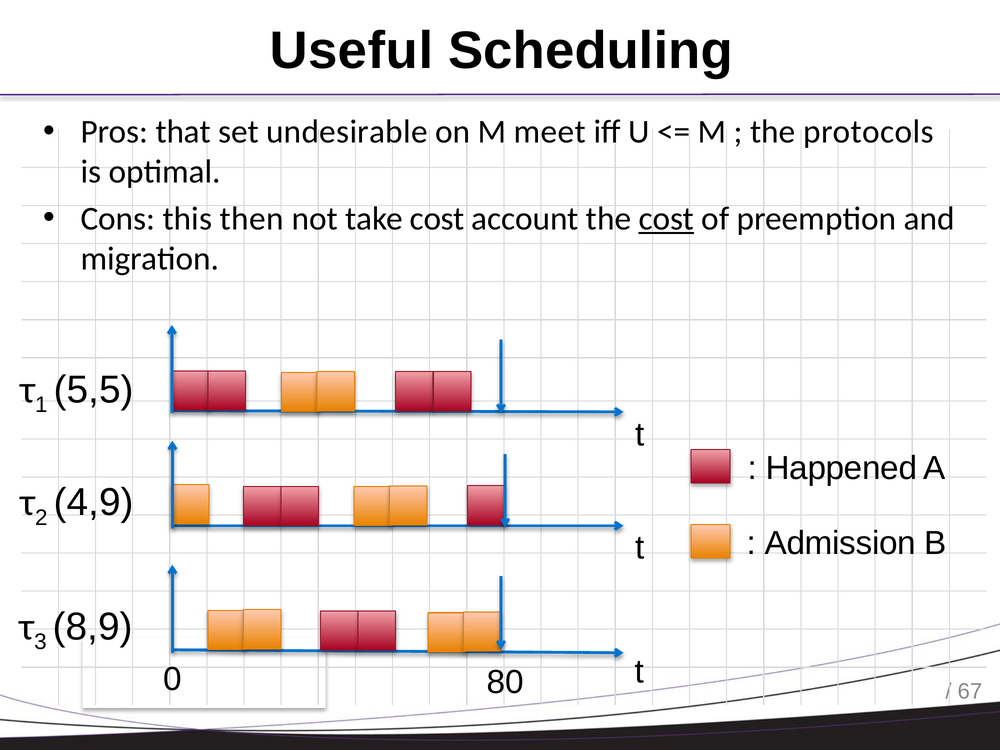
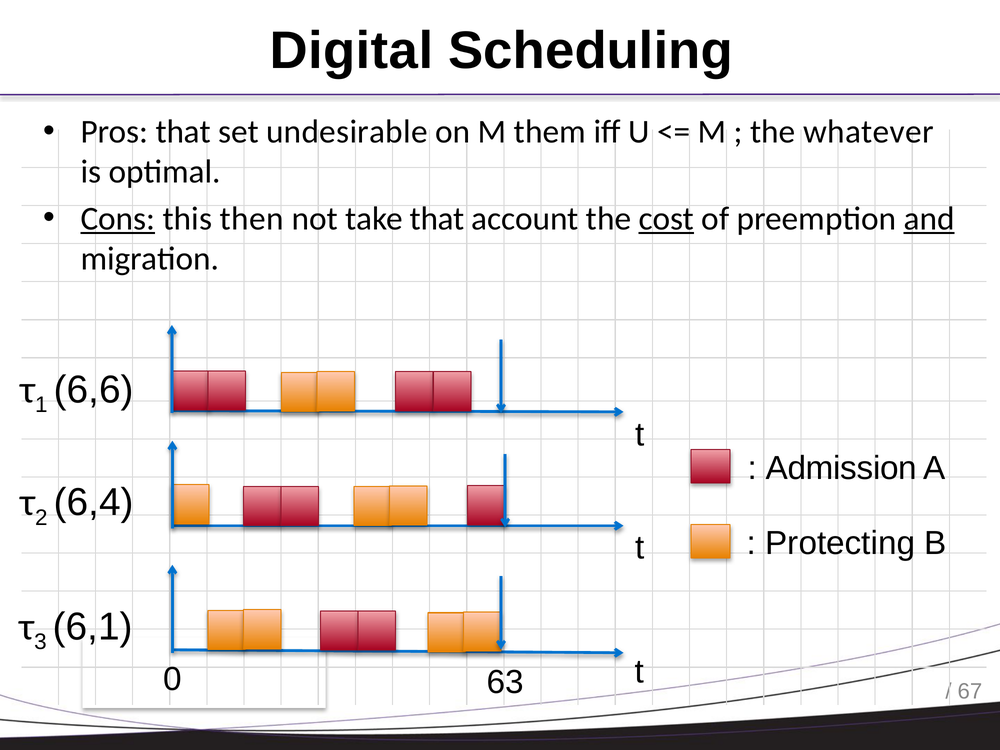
Useful: Useful -> Digital
meet: meet -> them
protocols: protocols -> whatever
Cons underline: none -> present
take cost: cost -> that
and underline: none -> present
5,5: 5,5 -> 6,6
Happened: Happened -> Admission
4,9: 4,9 -> 6,4
Admission: Admission -> Protecting
8,9: 8,9 -> 6,1
80: 80 -> 63
